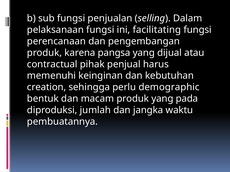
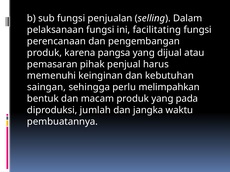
contractual: contractual -> pemasaran
creation: creation -> saingan
demographic: demographic -> melimpahkan
